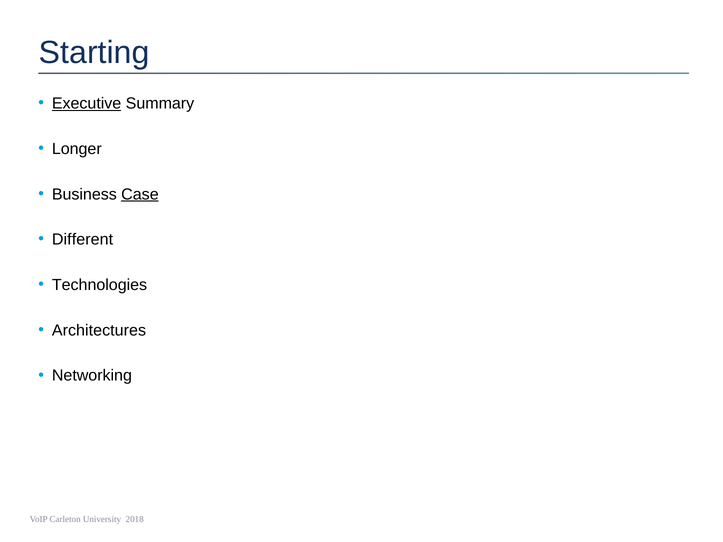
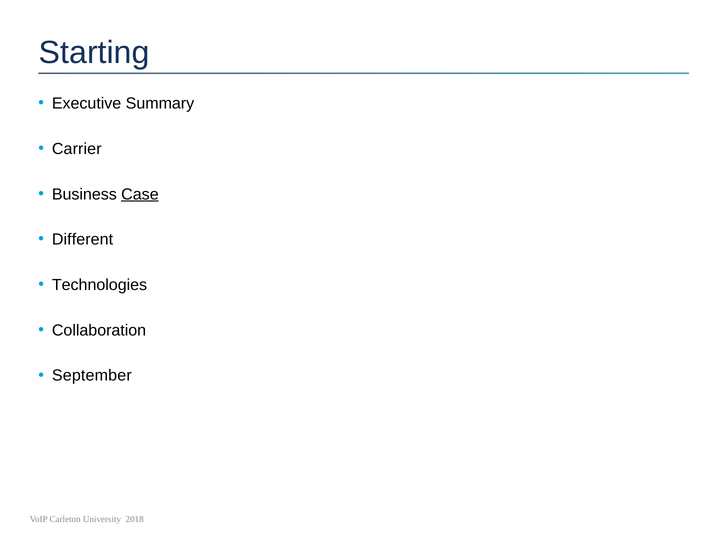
Executive underline: present -> none
Longer: Longer -> Carrier
Architectures: Architectures -> Collaboration
Networking: Networking -> September
